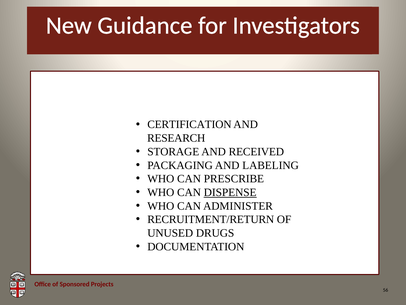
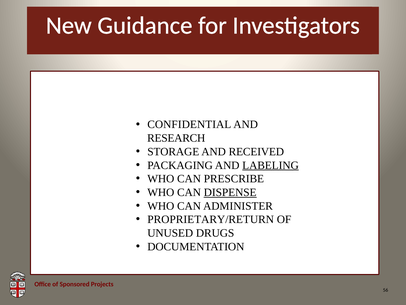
CERTIFICATION: CERTIFICATION -> CONFIDENTIAL
LABELING underline: none -> present
RECRUITMENT/RETURN: RECRUITMENT/RETURN -> PROPRIETARY/RETURN
